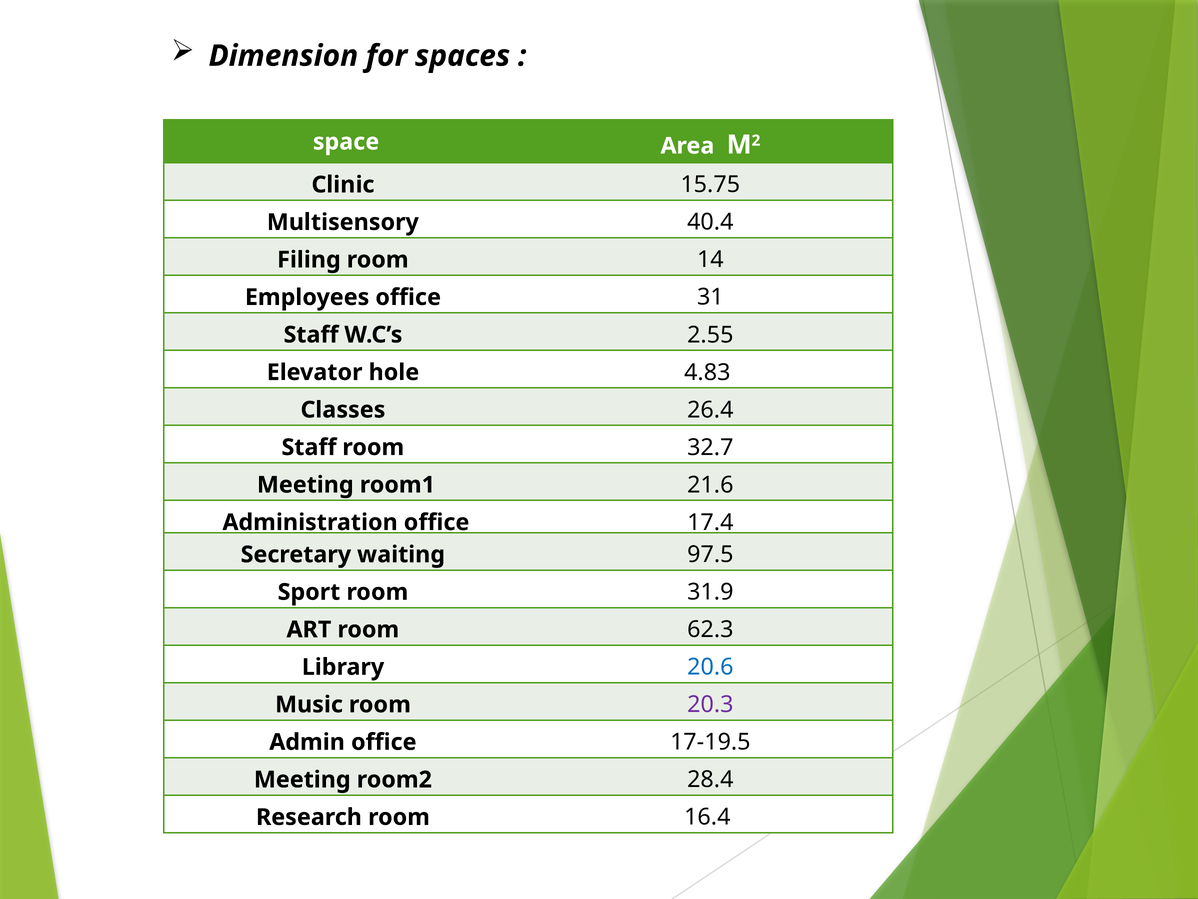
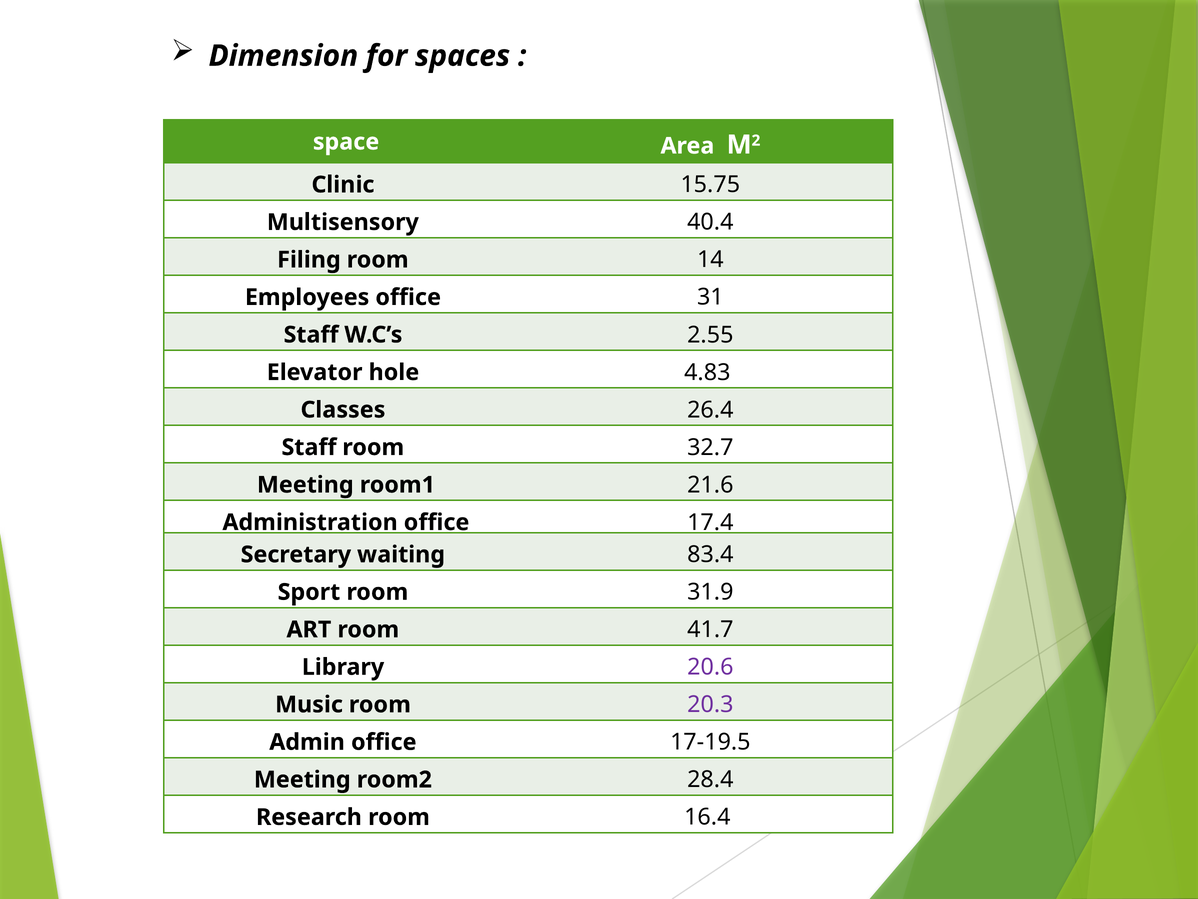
97.5: 97.5 -> 83.4
62.3: 62.3 -> 41.7
20.6 colour: blue -> purple
